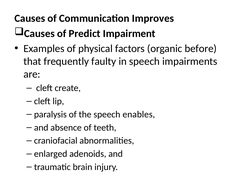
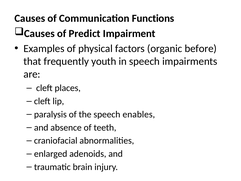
Improves: Improves -> Functions
faulty: faulty -> youth
create: create -> places
